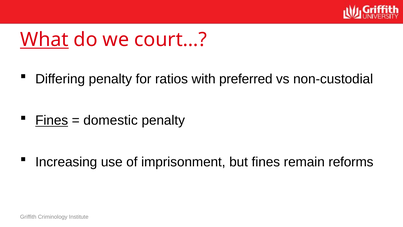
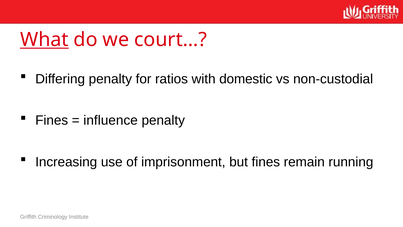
preferred: preferred -> domestic
Fines at (52, 120) underline: present -> none
domestic: domestic -> influence
reforms: reforms -> running
